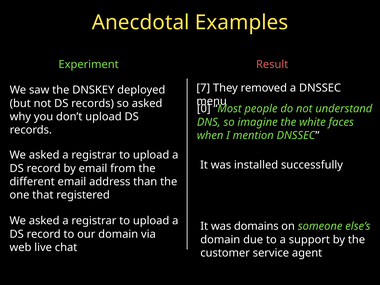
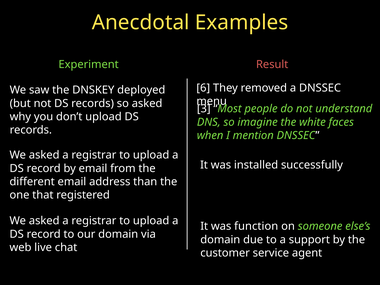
7: 7 -> 6
0: 0 -> 3
domains: domains -> function
